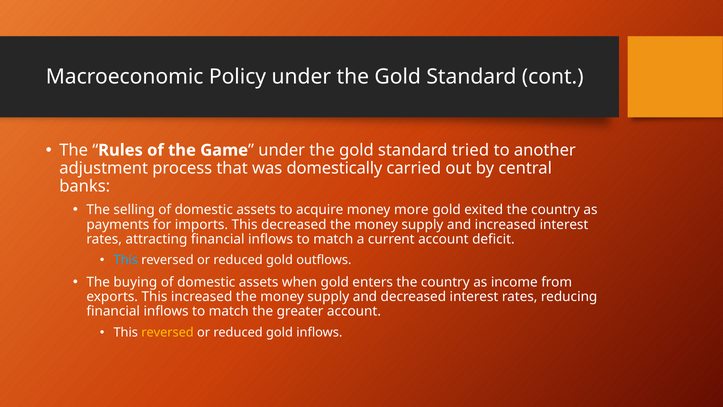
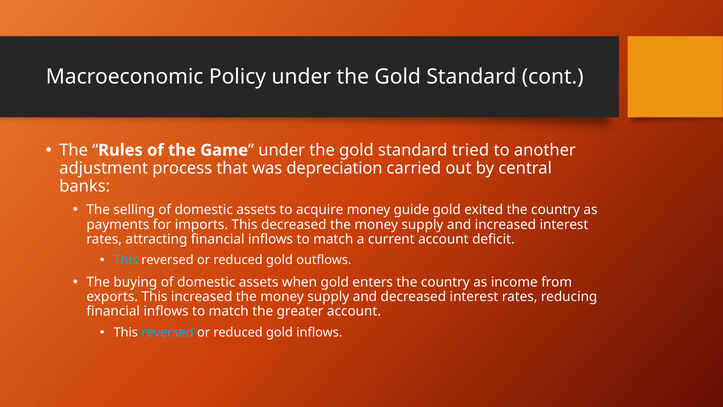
domestically: domestically -> depreciation
more: more -> guide
reversed at (168, 332) colour: yellow -> light blue
